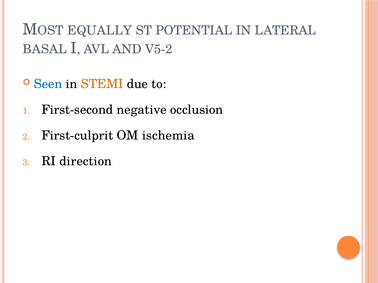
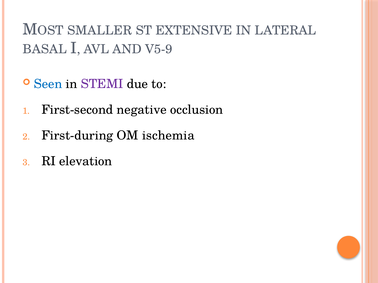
EQUALLY: EQUALLY -> SMALLER
POTENTIAL: POTENTIAL -> EXTENSIVE
V5-2: V5-2 -> V5-9
STEMI colour: orange -> purple
First-culprit: First-culprit -> First-during
direction: direction -> elevation
